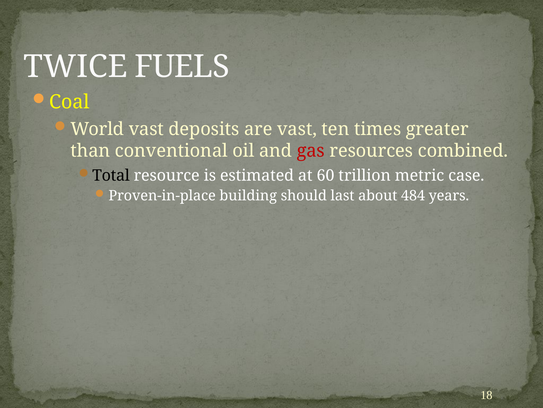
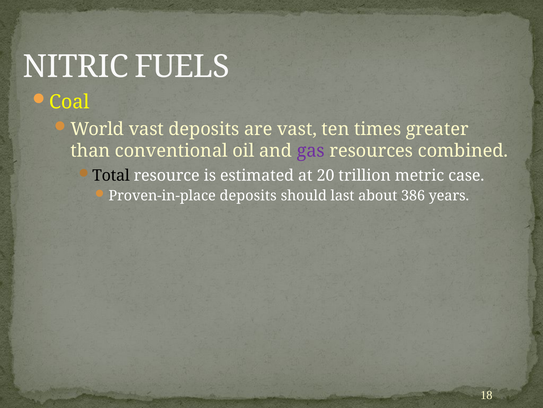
TWICE: TWICE -> NITRIC
gas colour: red -> purple
60: 60 -> 20
Proven-in-place building: building -> deposits
484: 484 -> 386
